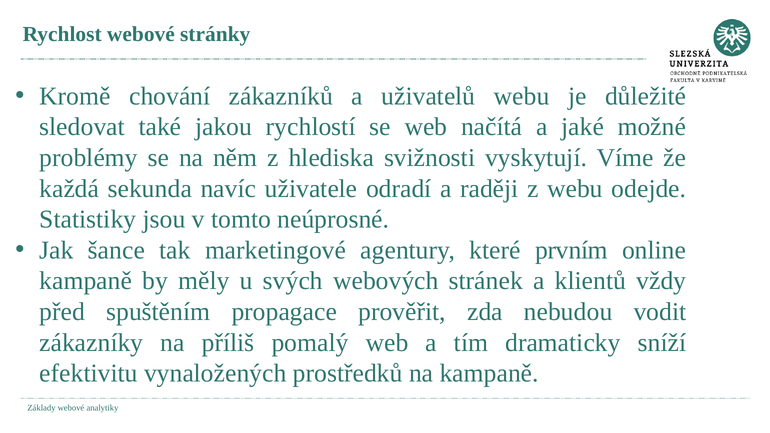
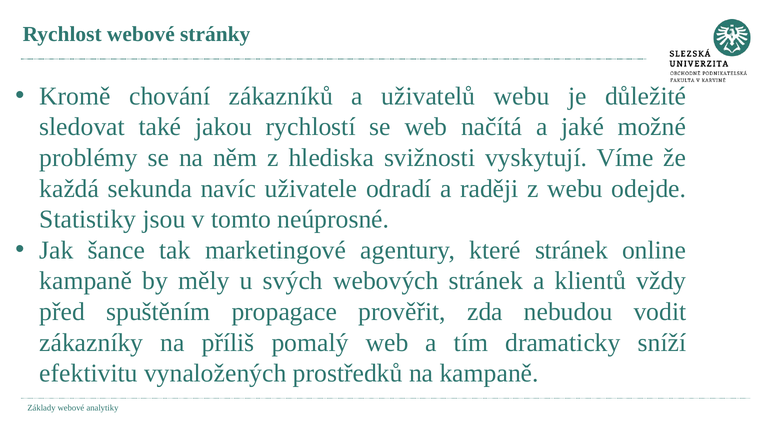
které prvním: prvním -> stránek
